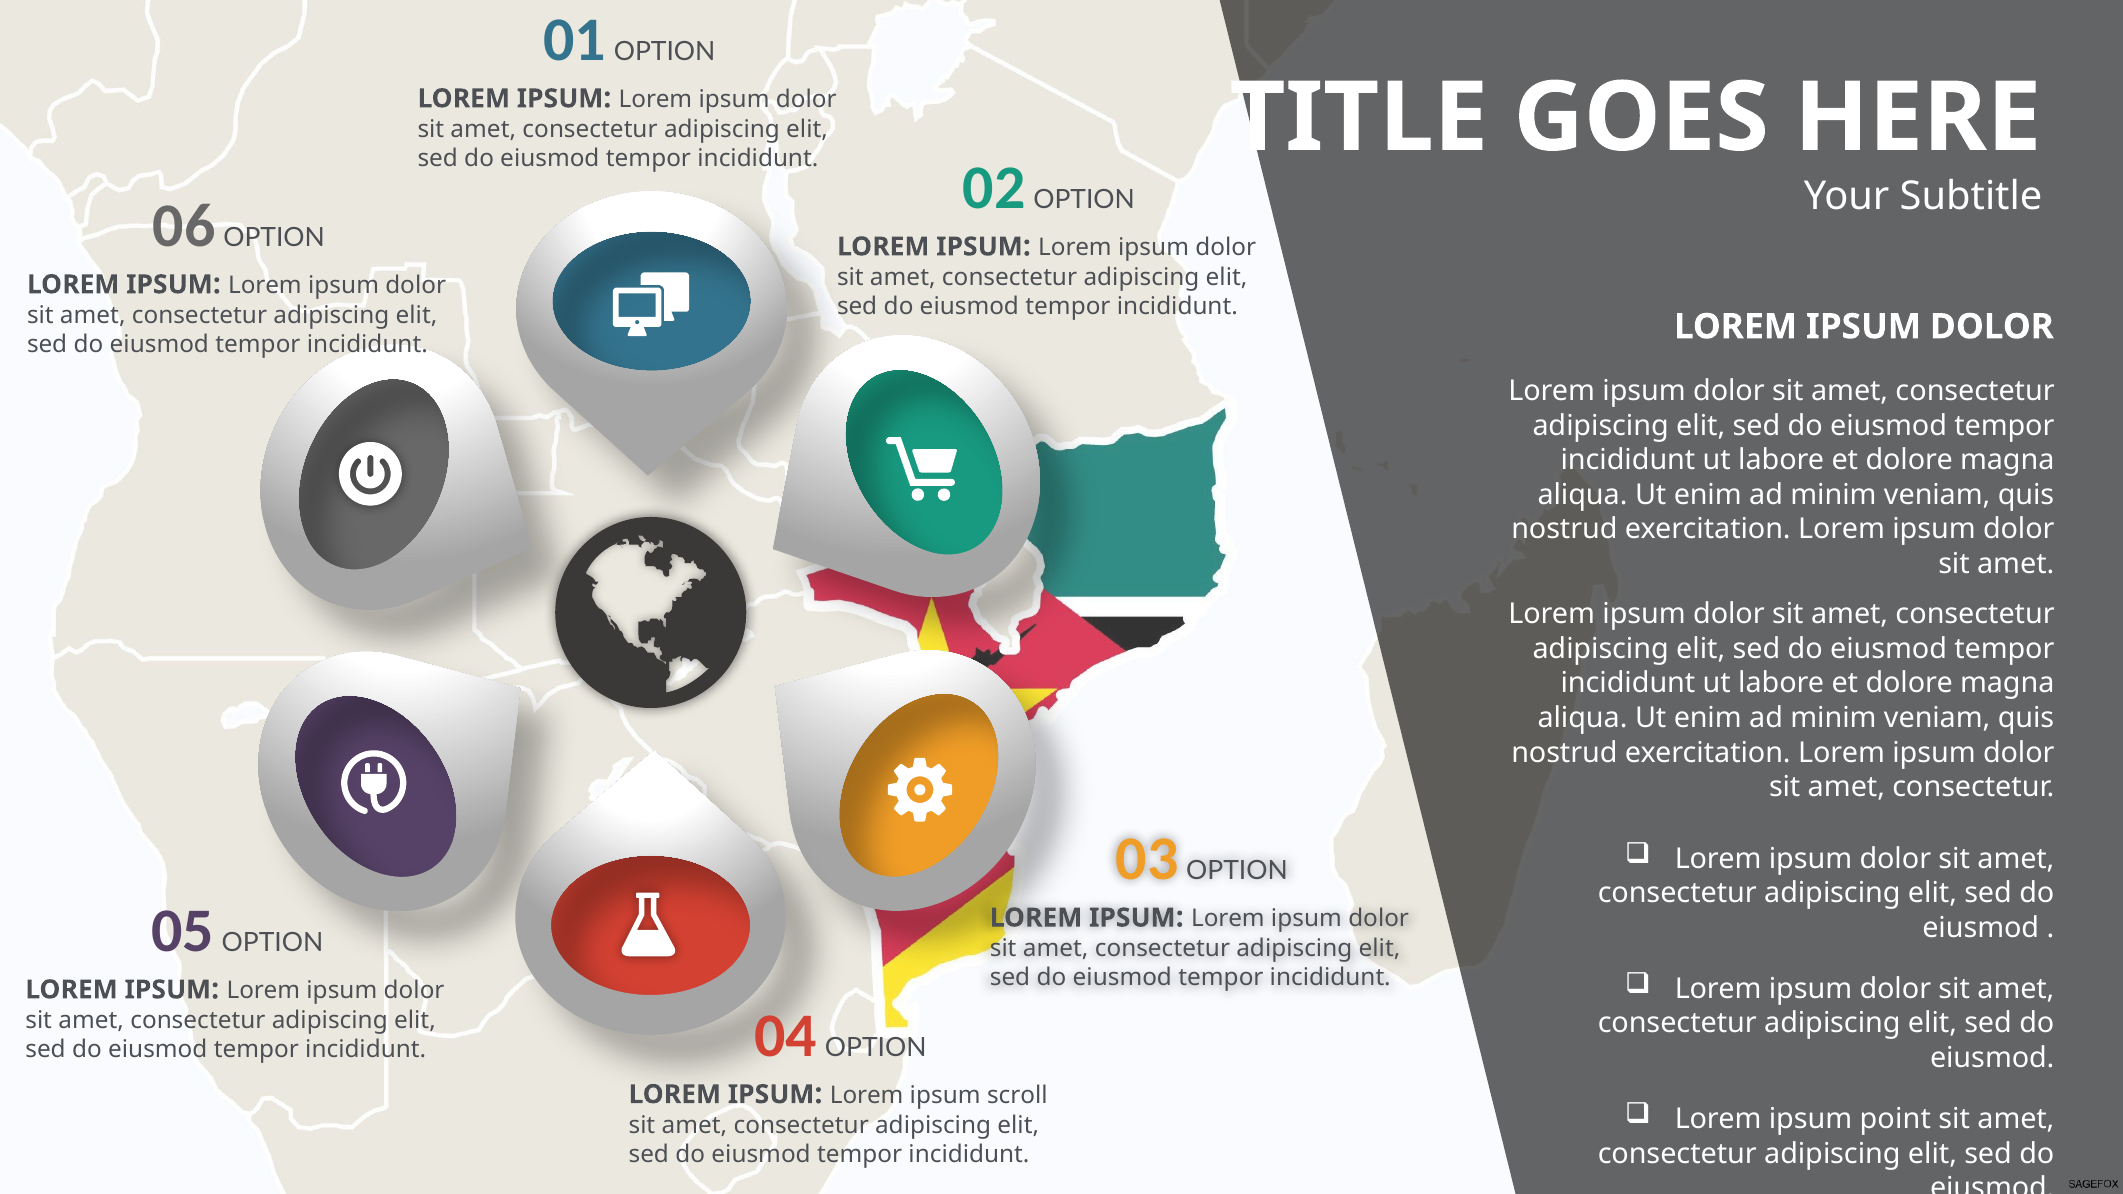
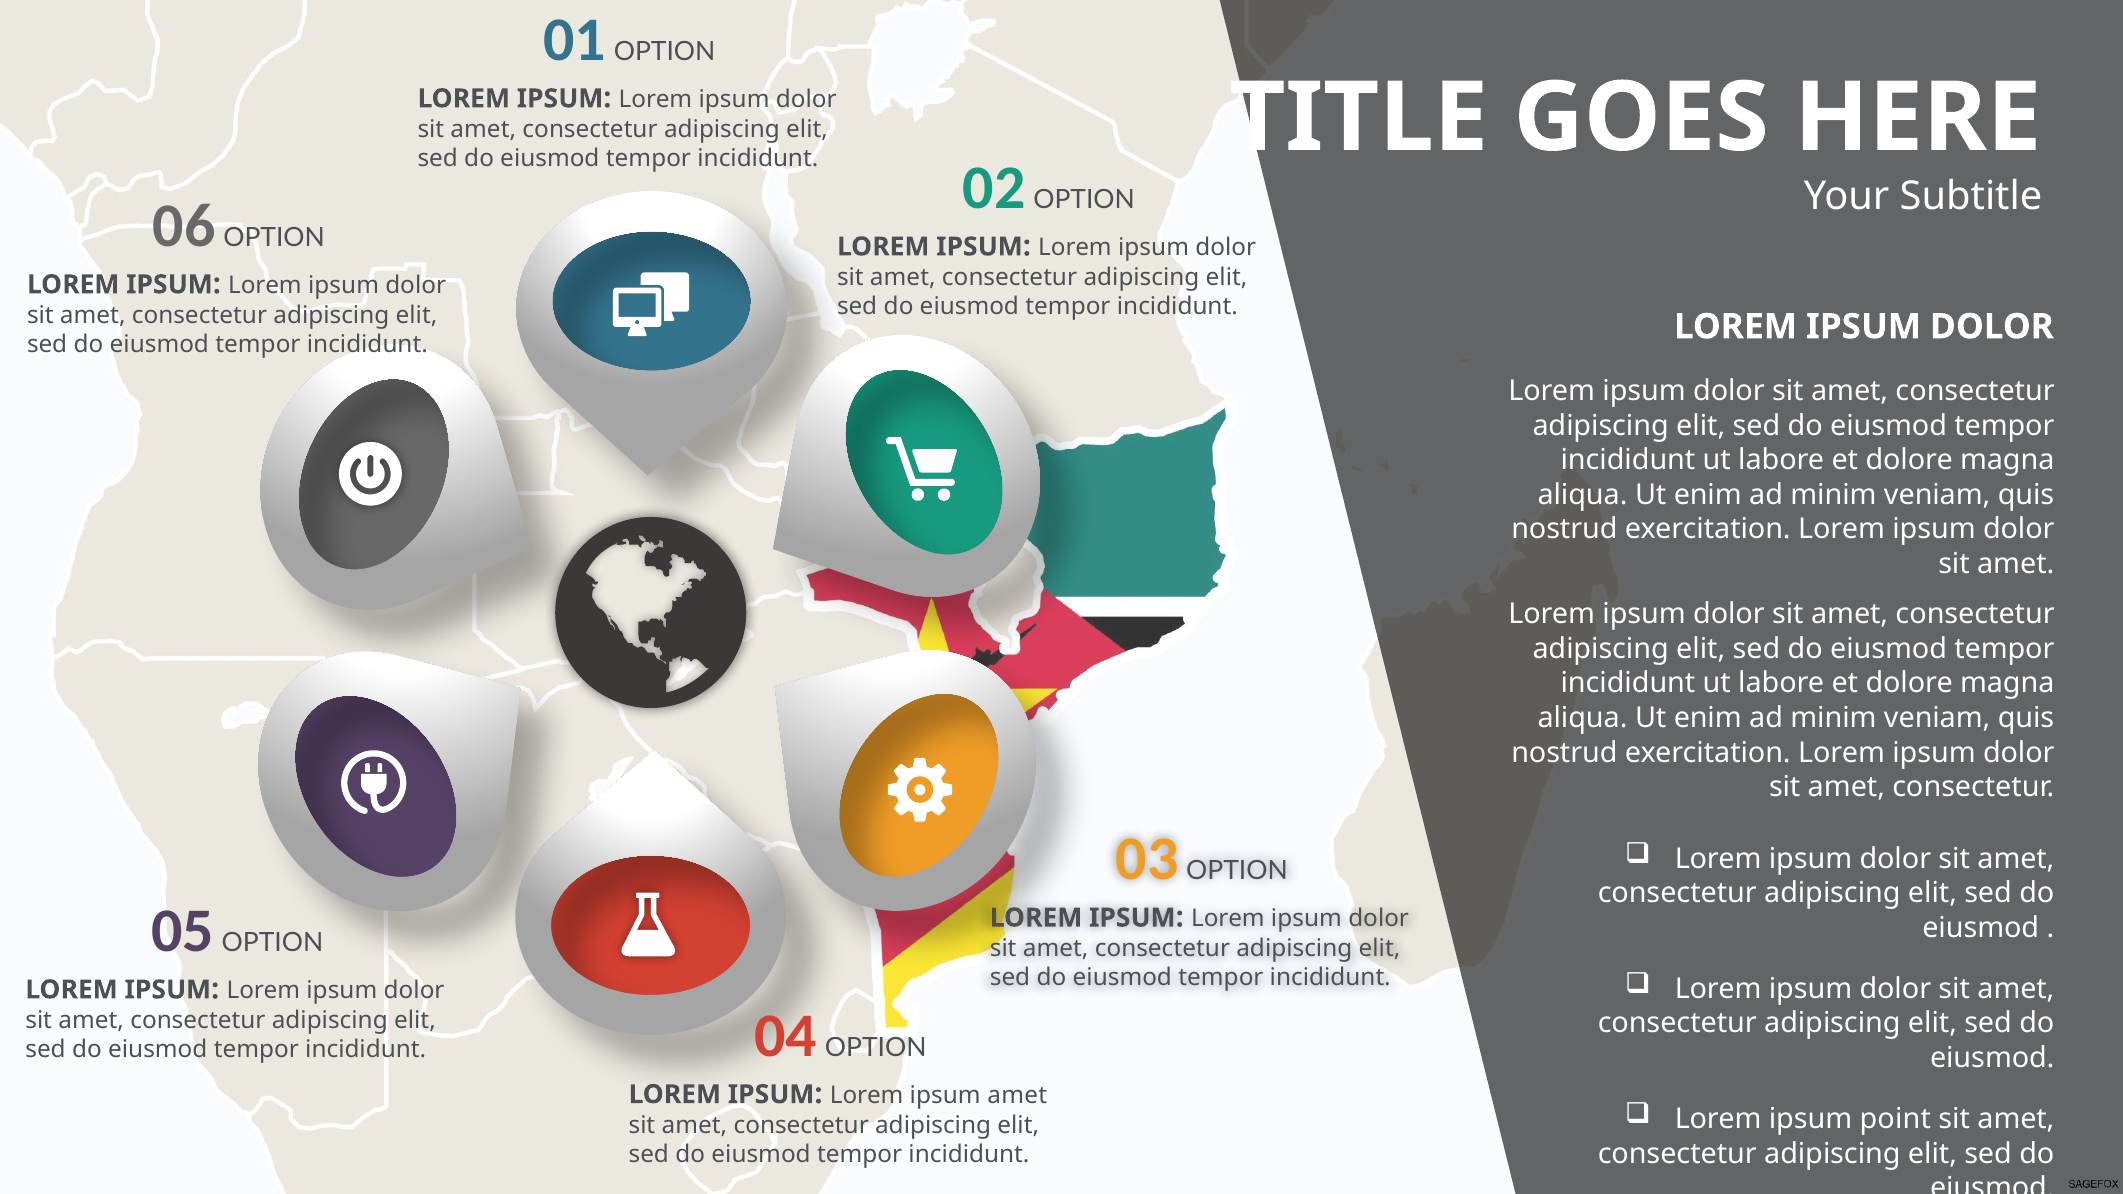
ipsum scroll: scroll -> amet
